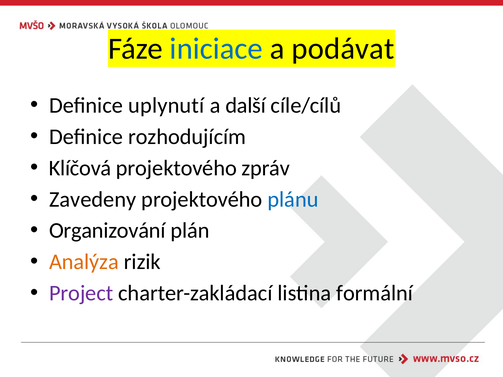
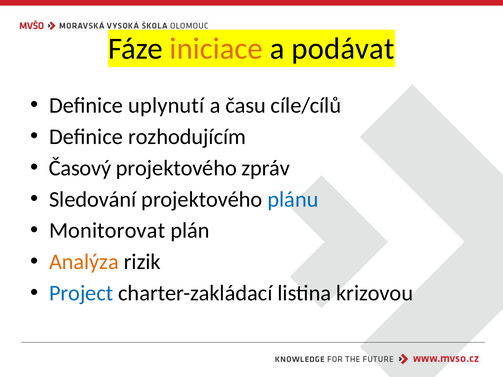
iniciace colour: blue -> orange
další: další -> času
Klíčová: Klíčová -> Časový
Zavedeny: Zavedeny -> Sledování
Organizování: Organizování -> Monitorovat
Project colour: purple -> blue
formální: formální -> krizovou
